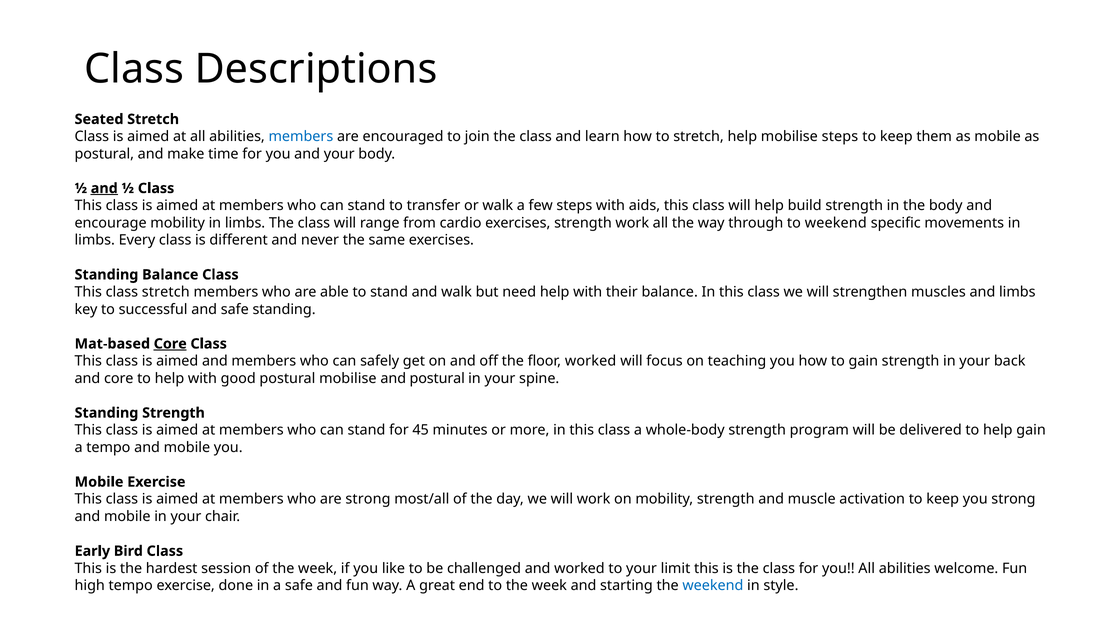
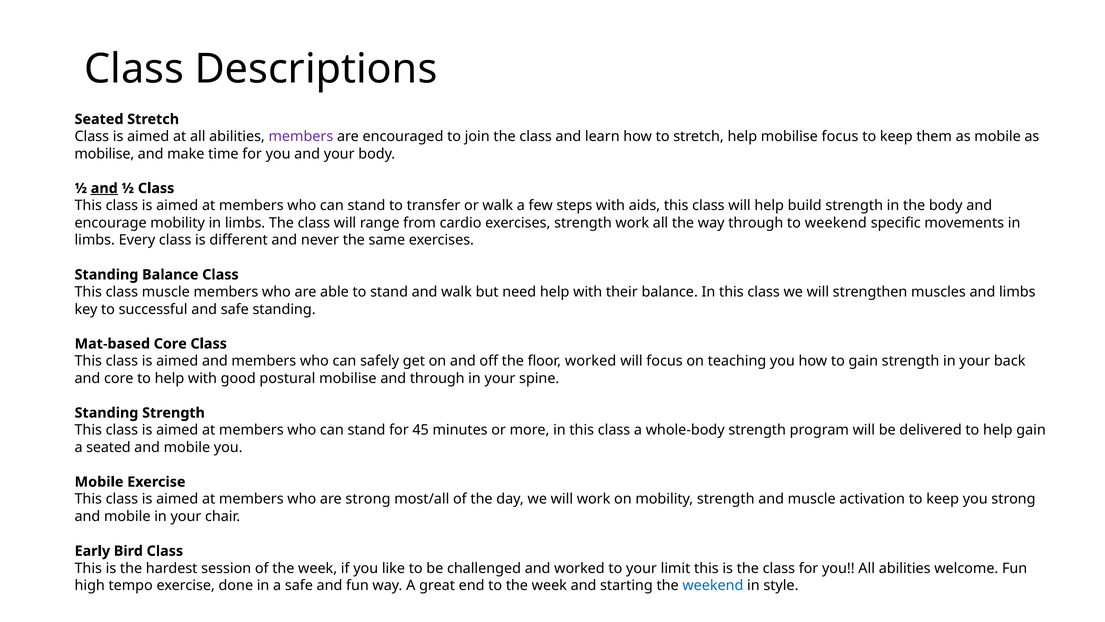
members at (301, 136) colour: blue -> purple
mobilise steps: steps -> focus
postural at (104, 154): postural -> mobilise
class stretch: stretch -> muscle
Core at (170, 344) underline: present -> none
and postural: postural -> through
a tempo: tempo -> seated
